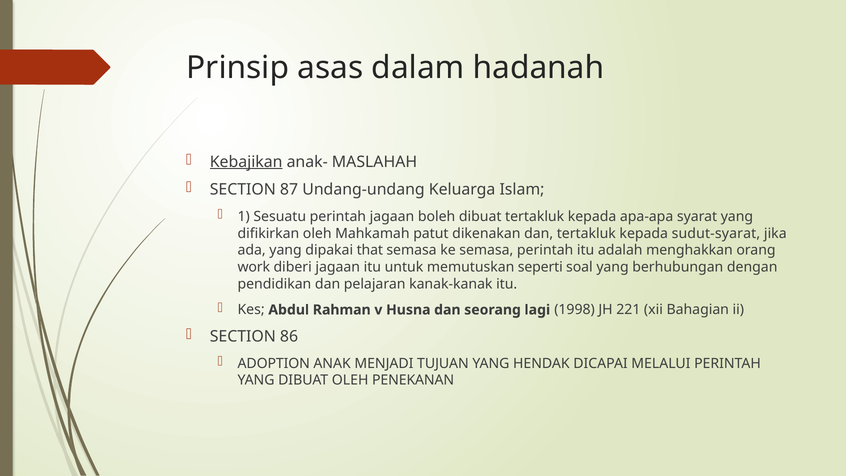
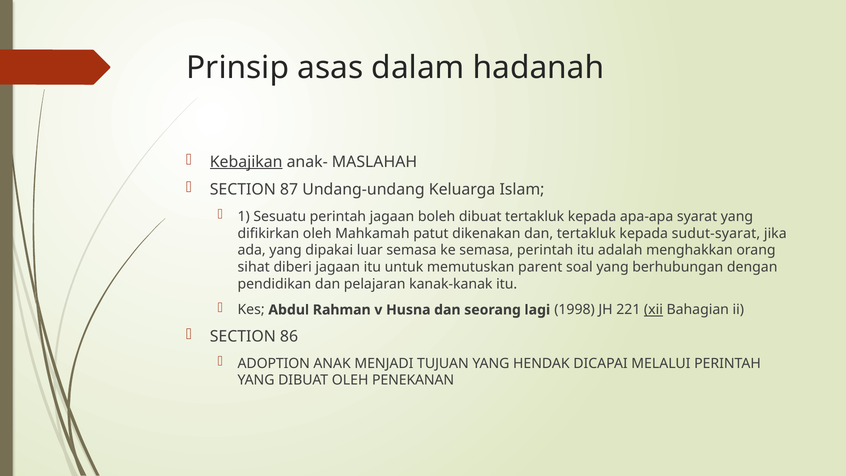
that: that -> luar
work: work -> sihat
seperti: seperti -> parent
xii underline: none -> present
